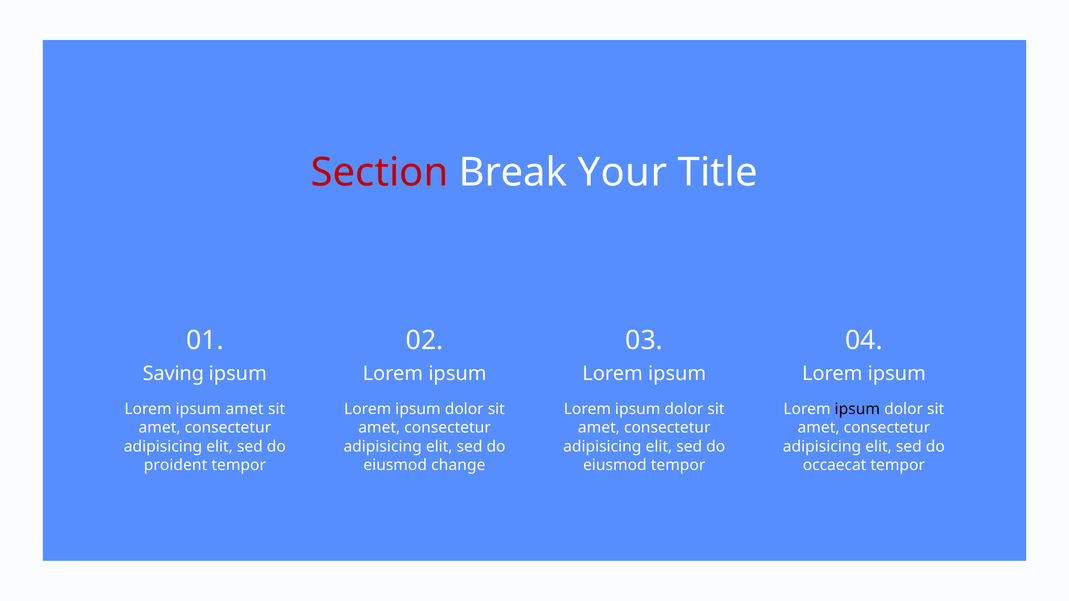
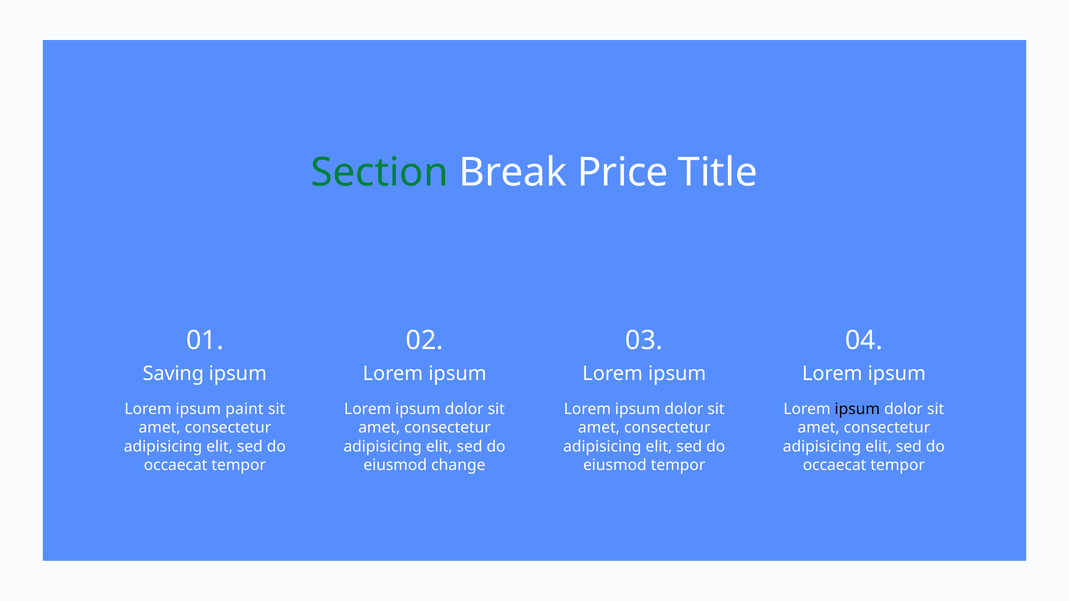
Section colour: red -> green
Your: Your -> Price
ipsum amet: amet -> paint
proident at (176, 465): proident -> occaecat
